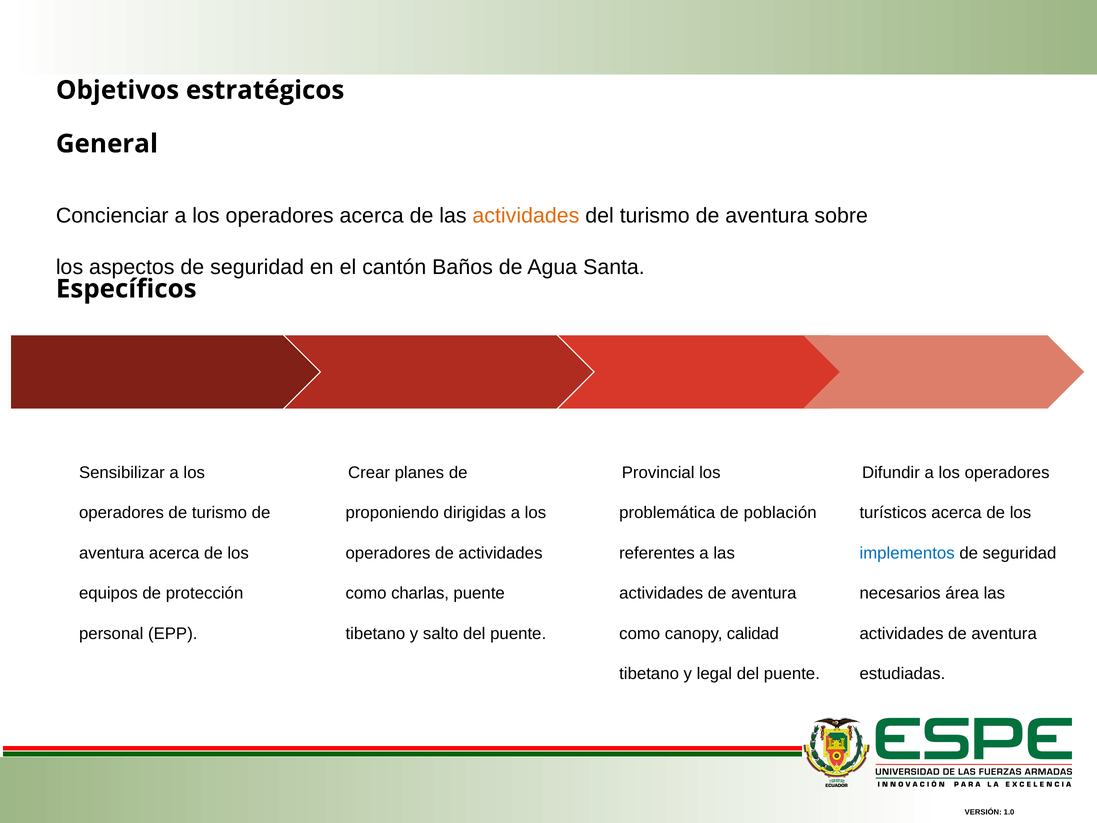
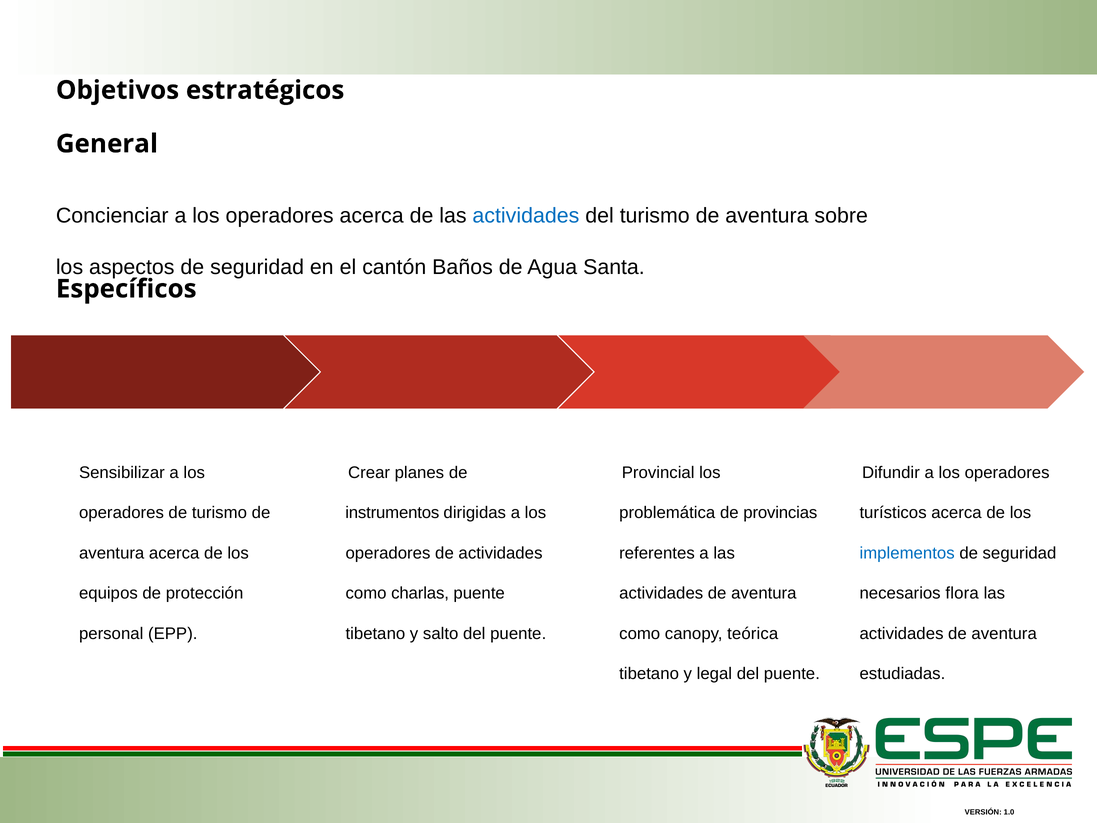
actividades at (526, 216) colour: orange -> blue
proponiendo: proponiendo -> instrumentos
población: población -> provincias
área: área -> flora
calidad: calidad -> teórica
